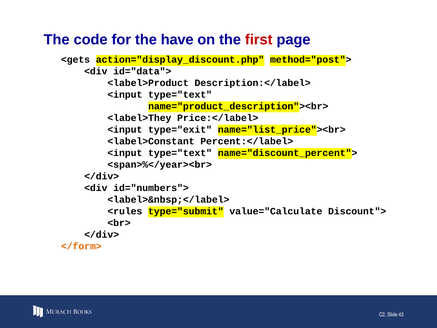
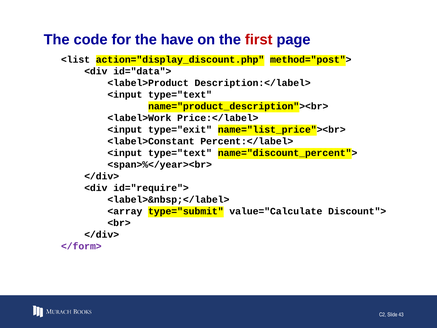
<gets: <gets -> <list
<label>They: <label>They -> <label>Work
id="numbers">: id="numbers"> -> id="require">
<rules: <rules -> <array
</form> colour: orange -> purple
